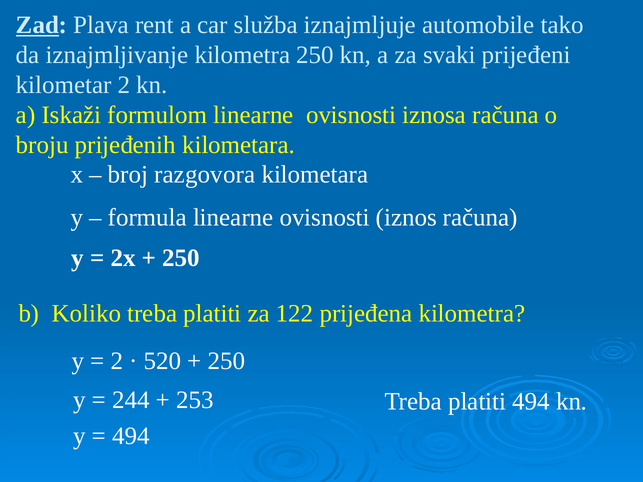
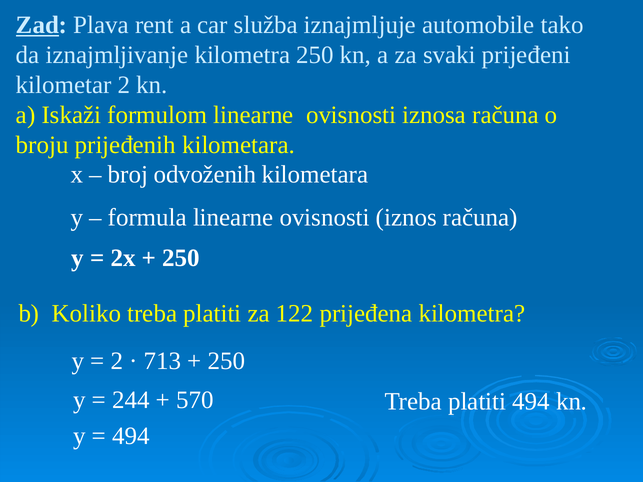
razgovora: razgovora -> odvoženih
520: 520 -> 713
253: 253 -> 570
